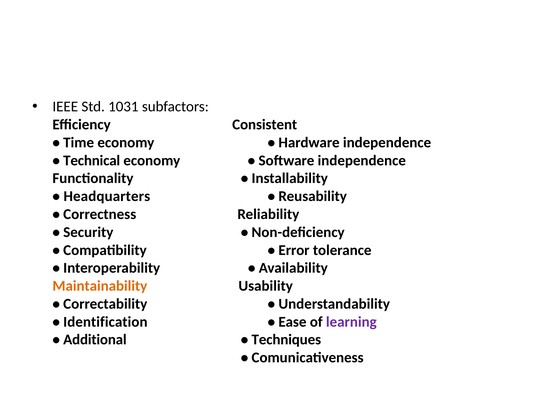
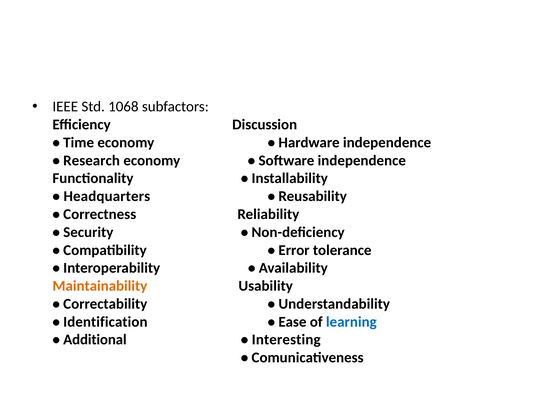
1031: 1031 -> 1068
Consistent: Consistent -> Discussion
Technical: Technical -> Research
learning colour: purple -> blue
Techniques: Techniques -> Interesting
